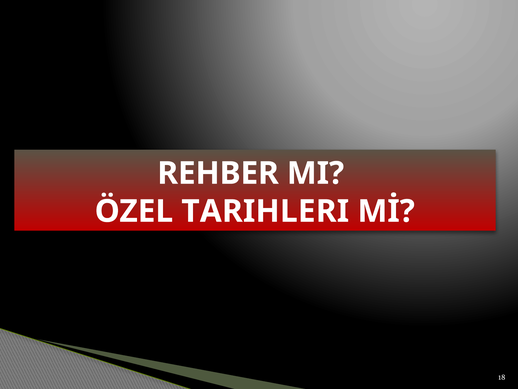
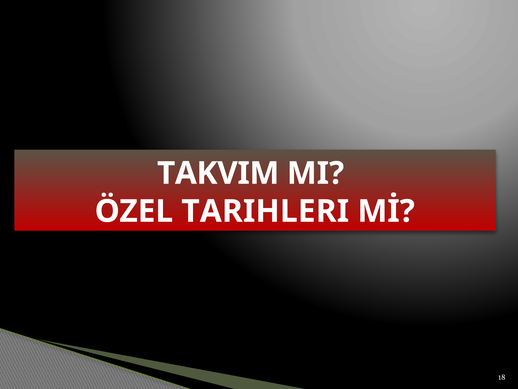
REHBER: REHBER -> TAKVIM
